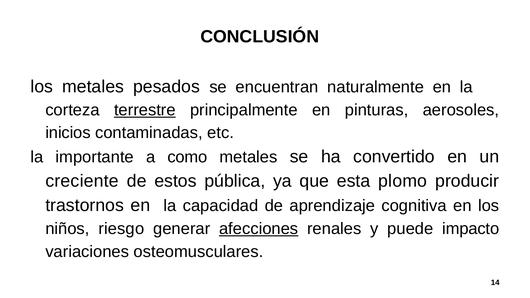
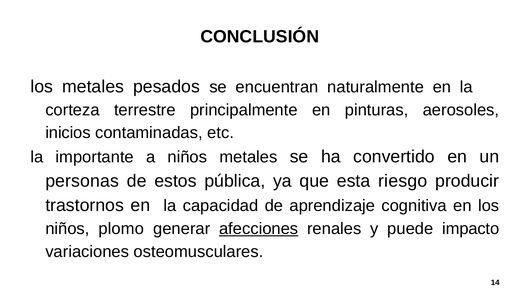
terrestre underline: present -> none
a como: como -> niños
creciente: creciente -> personas
plomo: plomo -> riesgo
riesgo: riesgo -> plomo
